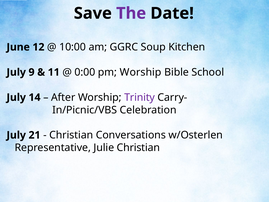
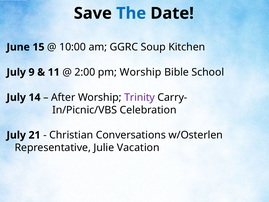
The colour: purple -> blue
12: 12 -> 15
0:00: 0:00 -> 2:00
Julie Christian: Christian -> Vacation
